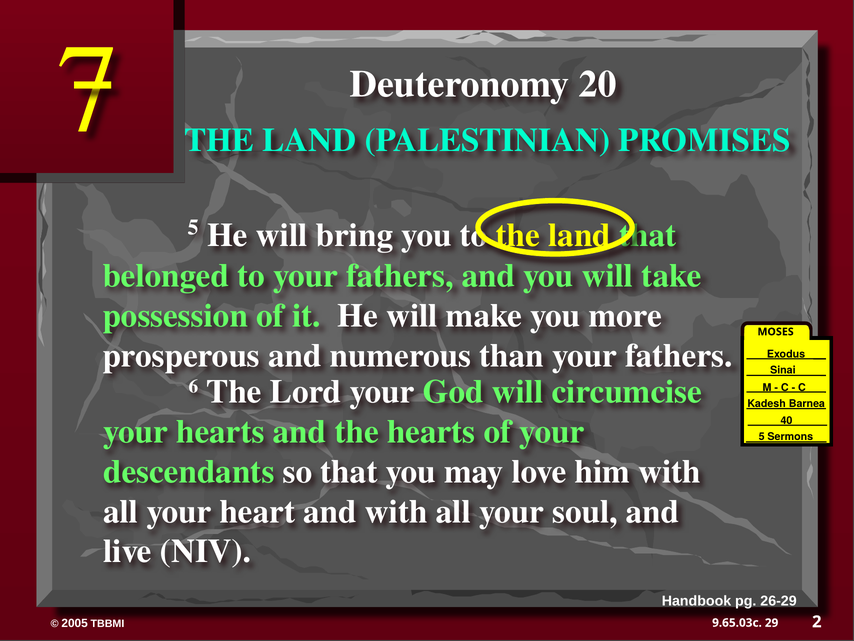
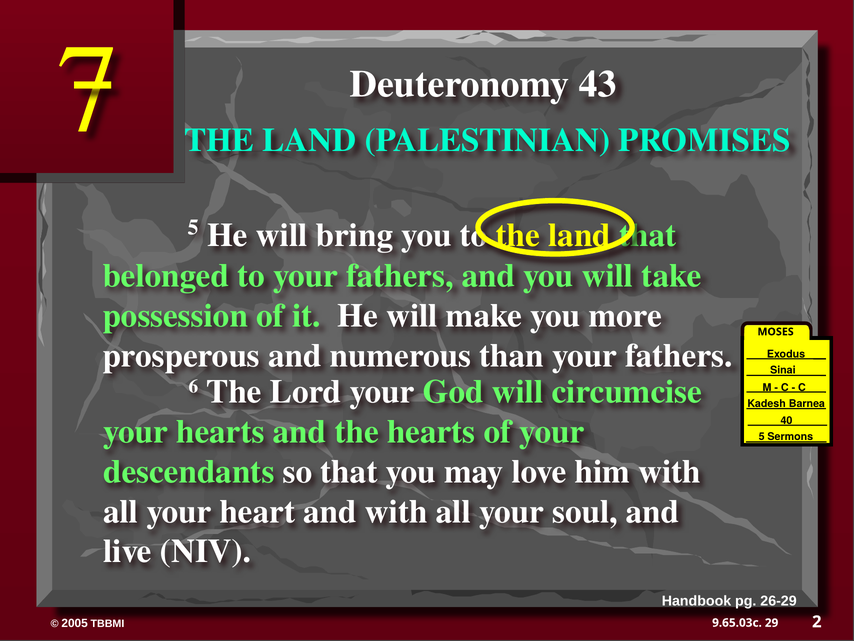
20: 20 -> 43
